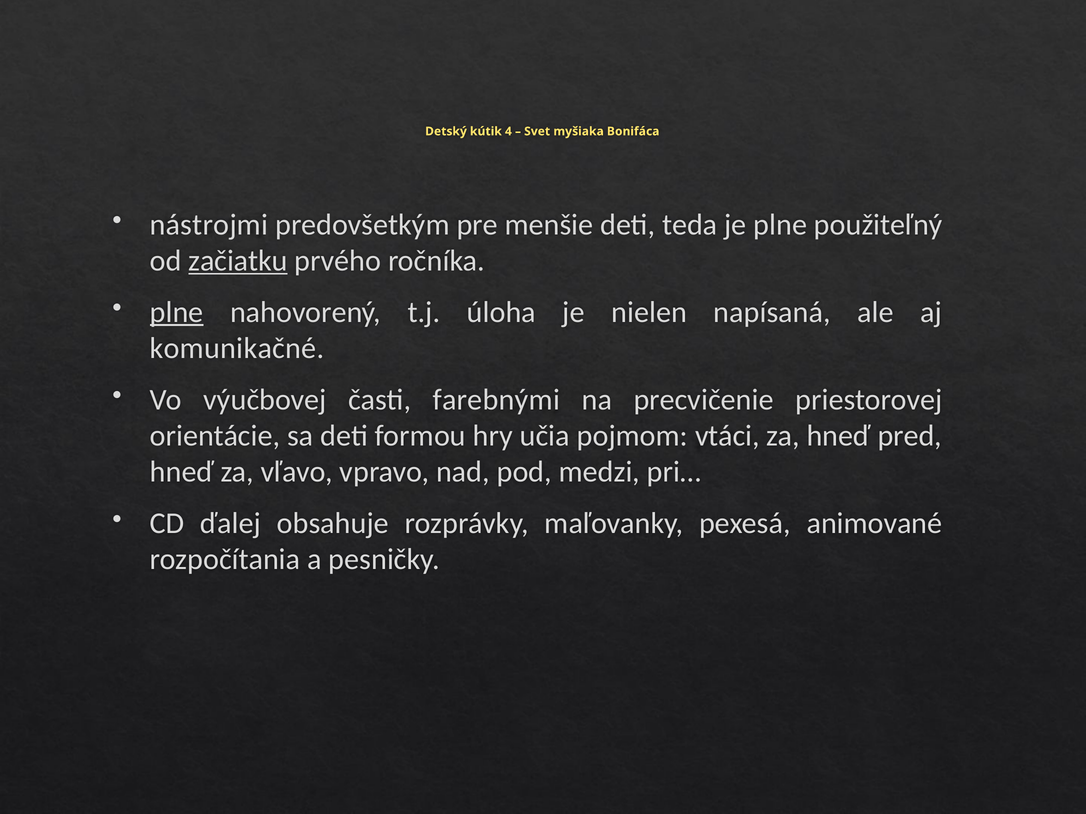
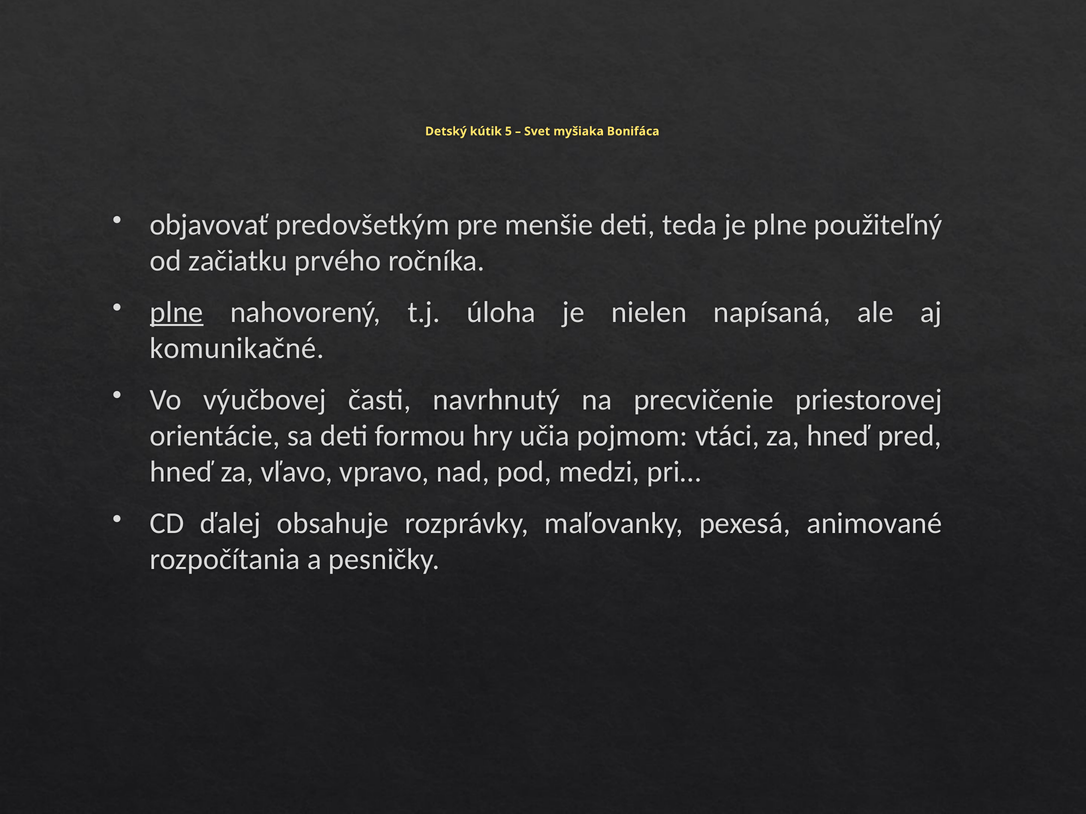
4: 4 -> 5
nástrojmi: nástrojmi -> objavovať
začiatku underline: present -> none
farebnými: farebnými -> navrhnutý
